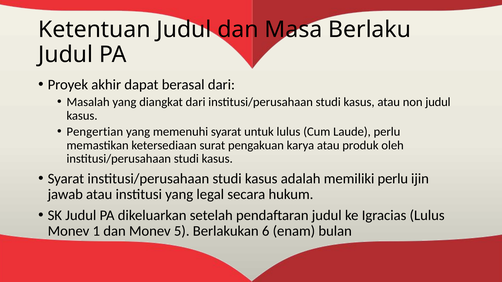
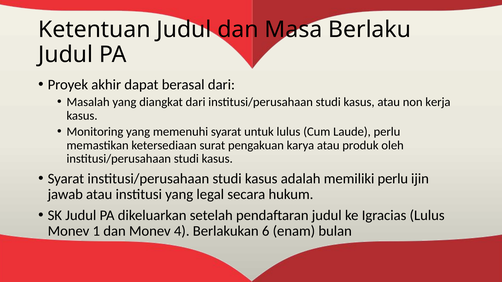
non judul: judul -> kerja
Pengertian: Pengertian -> Monitoring
5: 5 -> 4
